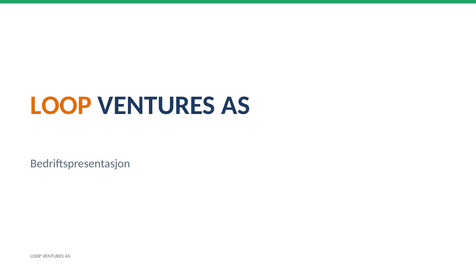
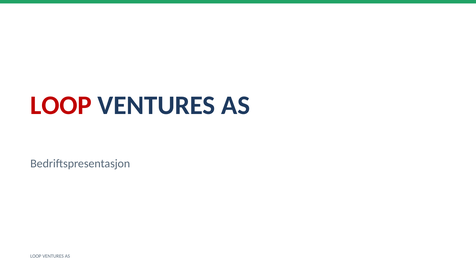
LOOP at (61, 106) colour: orange -> red
